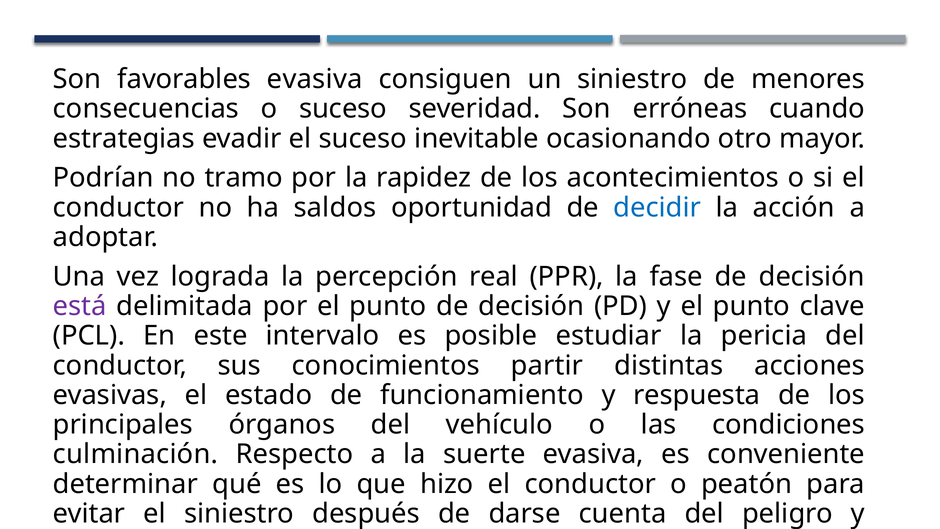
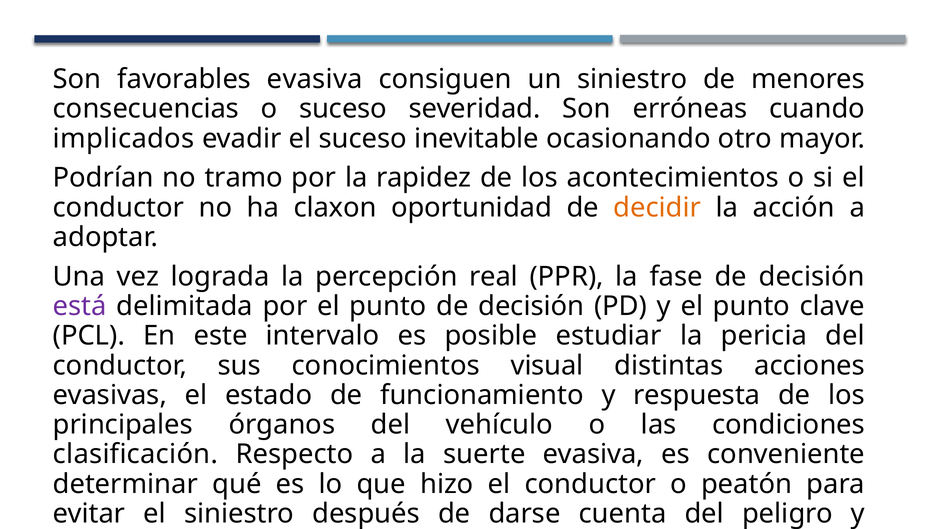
estrategias: estrategias -> implicados
saldos: saldos -> claxon
decidir colour: blue -> orange
partir: partir -> visual
culminación: culminación -> clasificación
